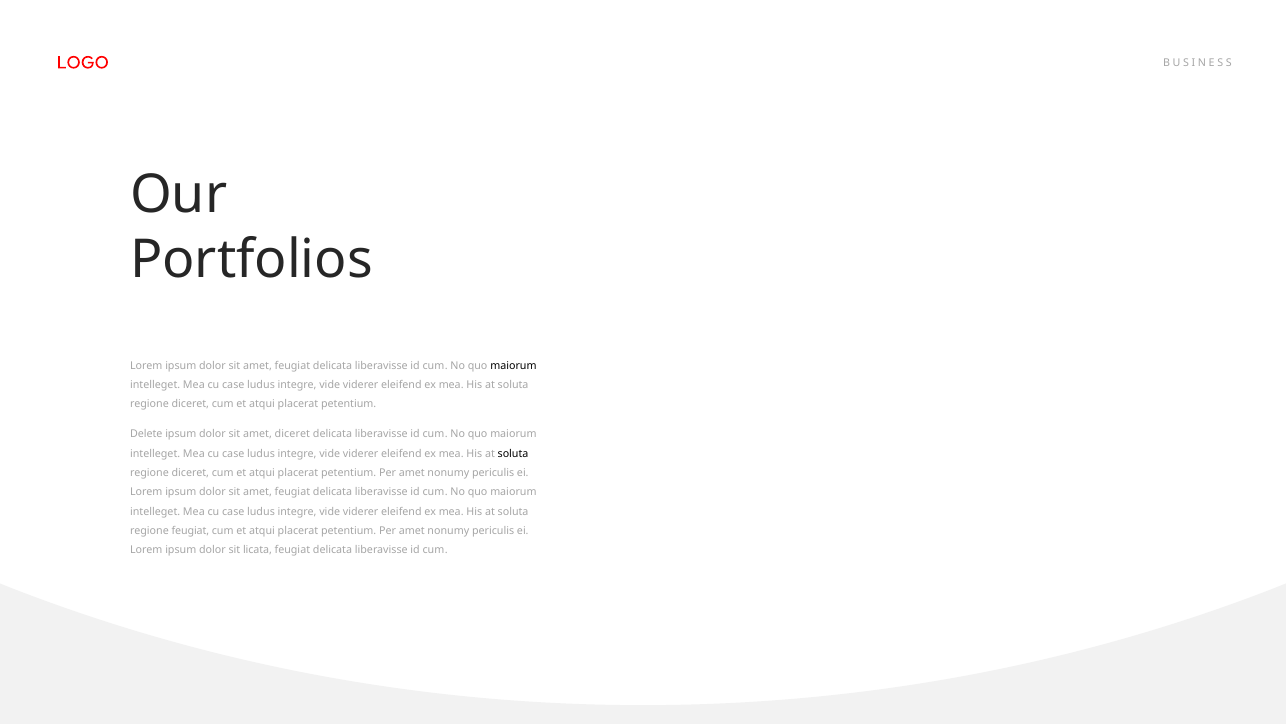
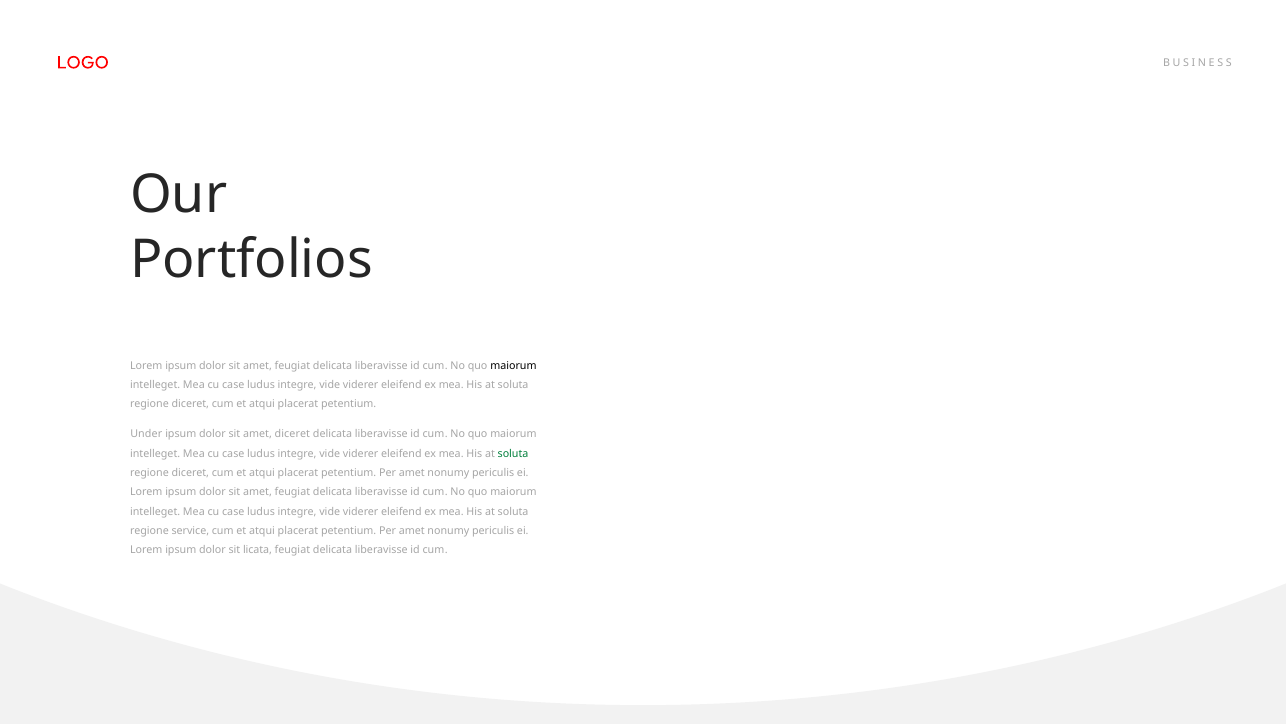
Delete: Delete -> Under
soluta at (513, 453) colour: black -> green
regione feugiat: feugiat -> service
